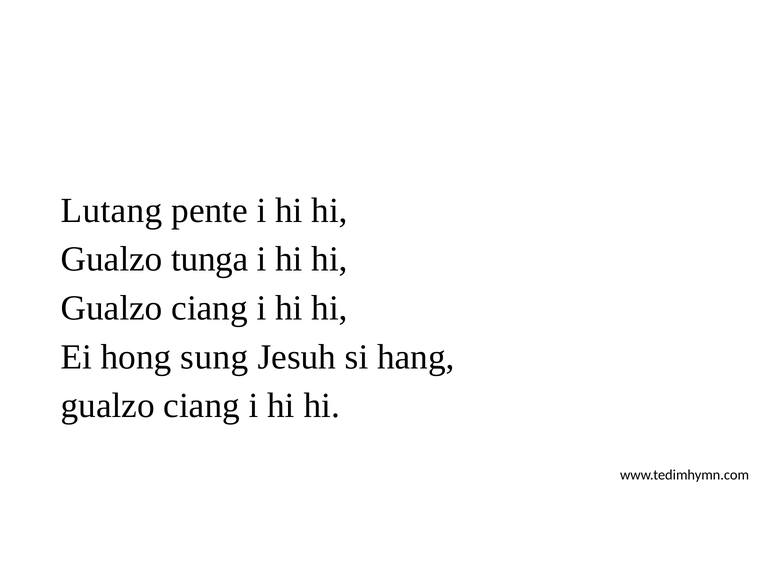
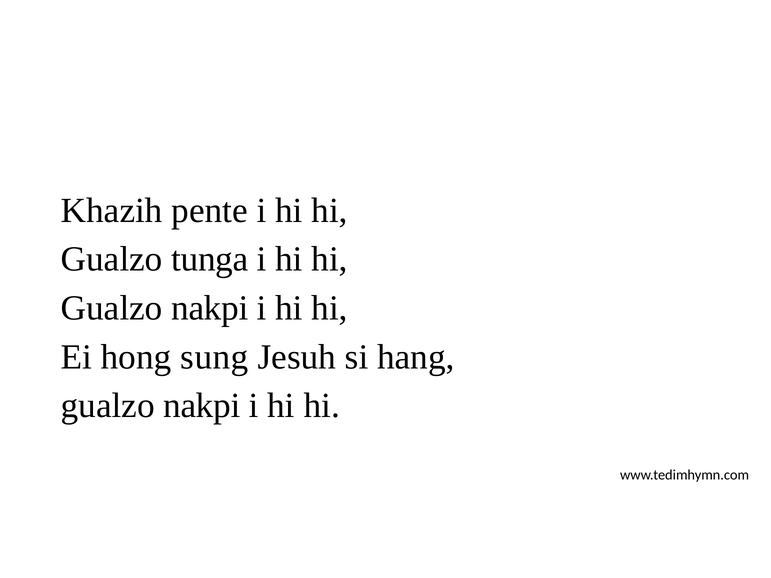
Lutang: Lutang -> Khazih
ciang at (210, 308): ciang -> nakpi
ciang at (202, 406): ciang -> nakpi
